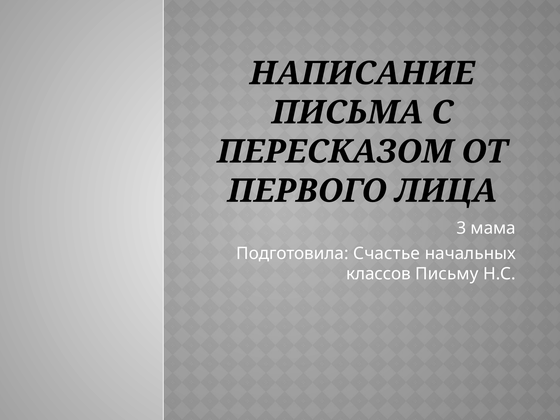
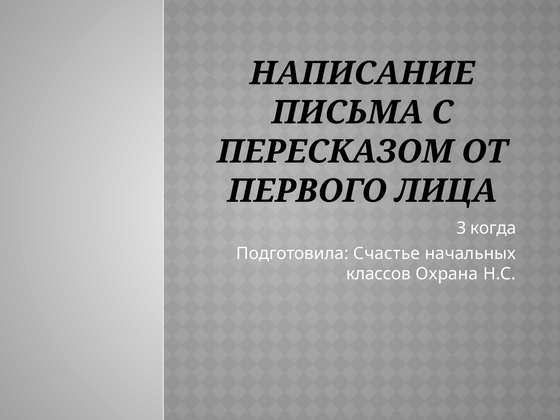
мама: мама -> когда
Письму: Письму -> Охрана
